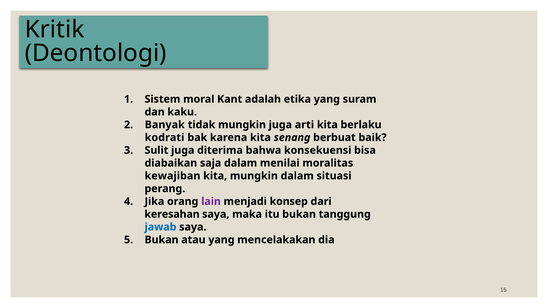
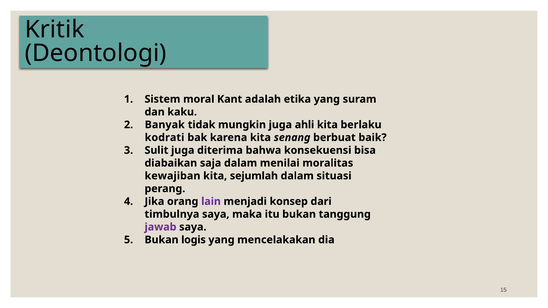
arti: arti -> ahli
kita mungkin: mungkin -> sejumlah
keresahan: keresahan -> timbulnya
jawab colour: blue -> purple
atau: atau -> logis
